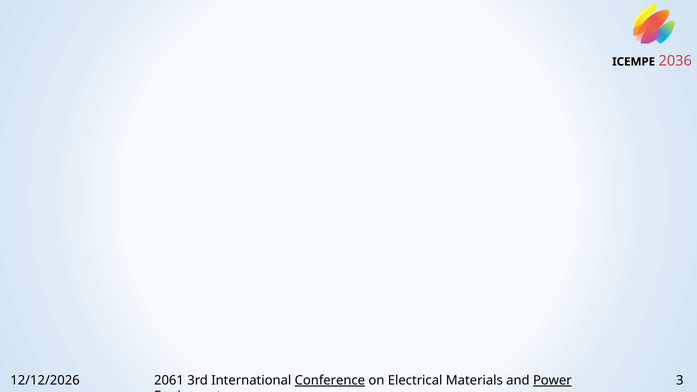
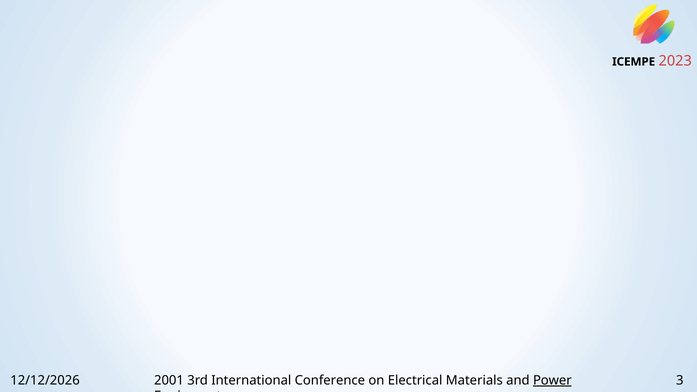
2036: 2036 -> 2023
2061: 2061 -> 2001
Conference underline: present -> none
